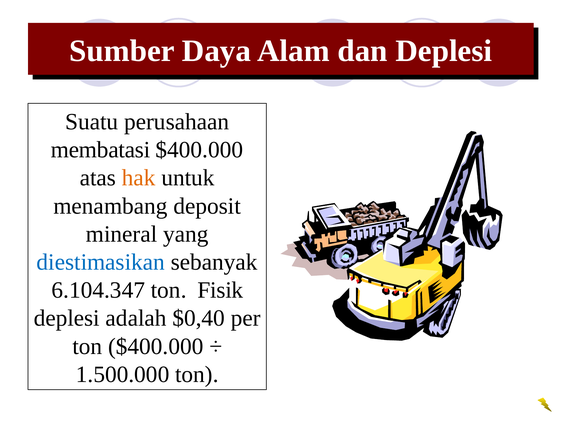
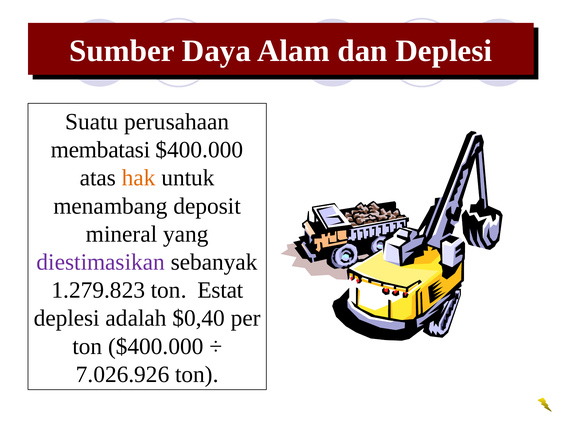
diestimasikan colour: blue -> purple
6.104.347: 6.104.347 -> 1.279.823
Fisik: Fisik -> Estat
1.500.000: 1.500.000 -> 7.026.926
